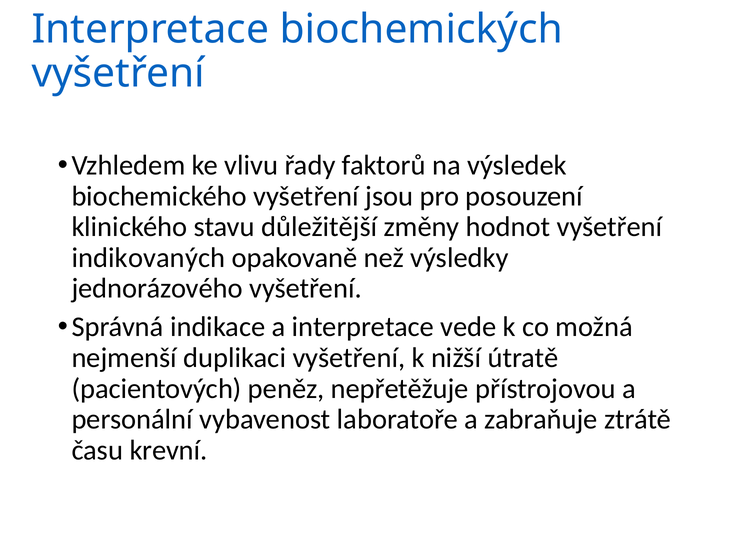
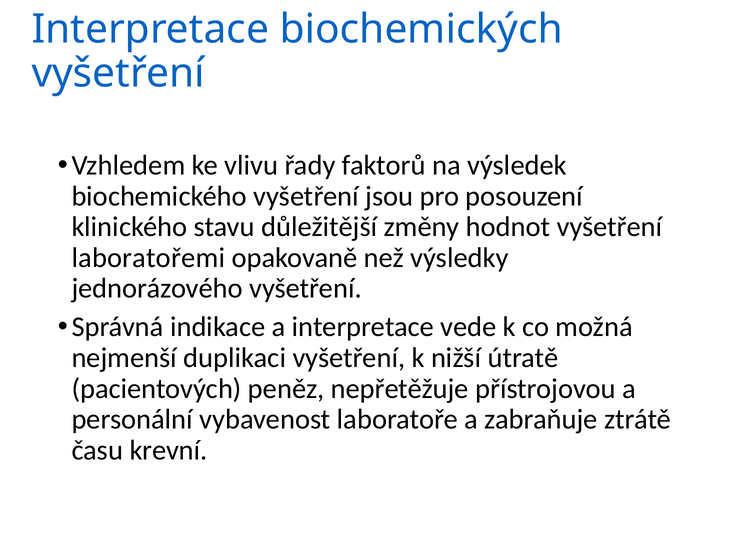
indikovaných: indikovaných -> laboratořemi
